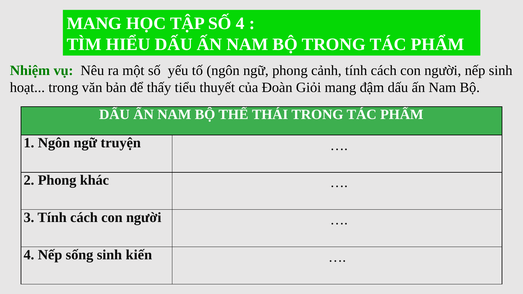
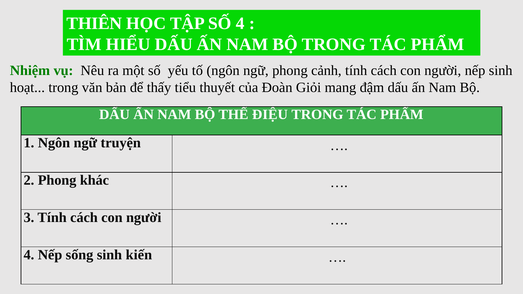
MANG at (94, 23): MANG -> THIÊN
THÁI: THÁI -> ĐIỆU
